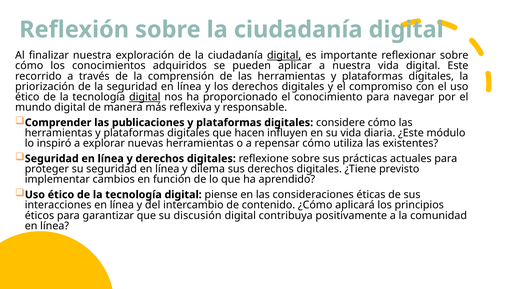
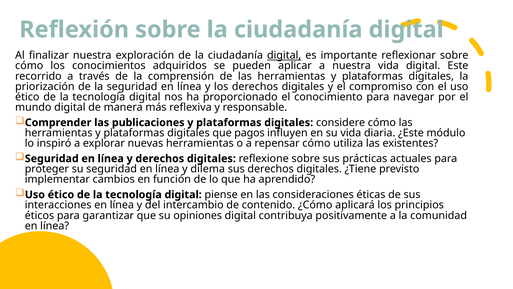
digital at (145, 97) underline: present -> none
hacen: hacen -> pagos
discusión: discusión -> opiniones
